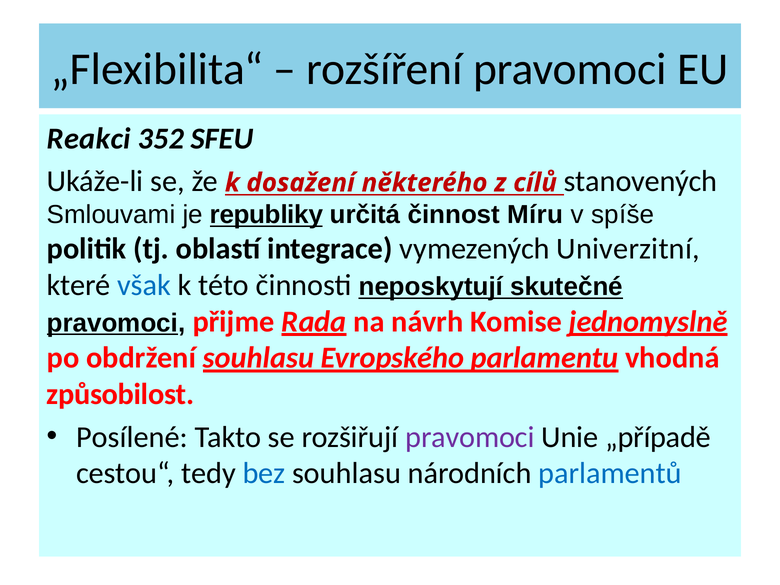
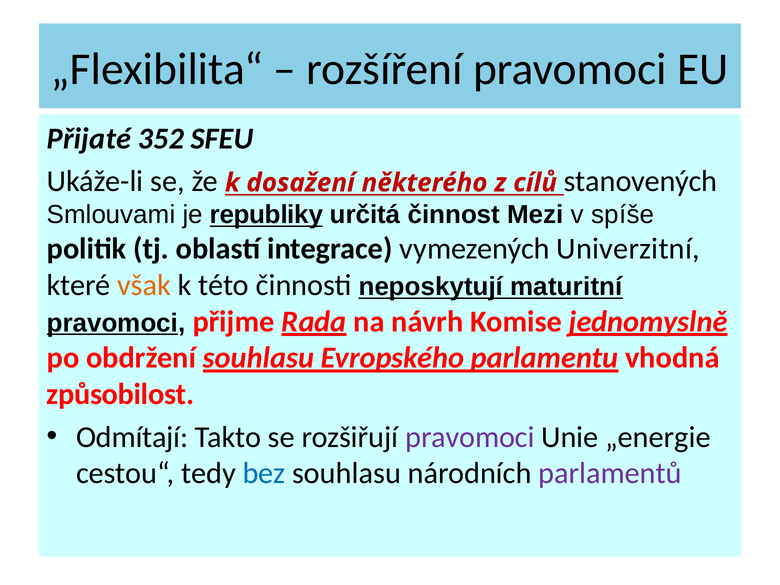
Reakci: Reakci -> Přijaté
Míru: Míru -> Mezi
však colour: blue -> orange
skutečné: skutečné -> maturitní
Posílené: Posílené -> Odmítají
„případě: „případě -> „energie
parlamentů colour: blue -> purple
